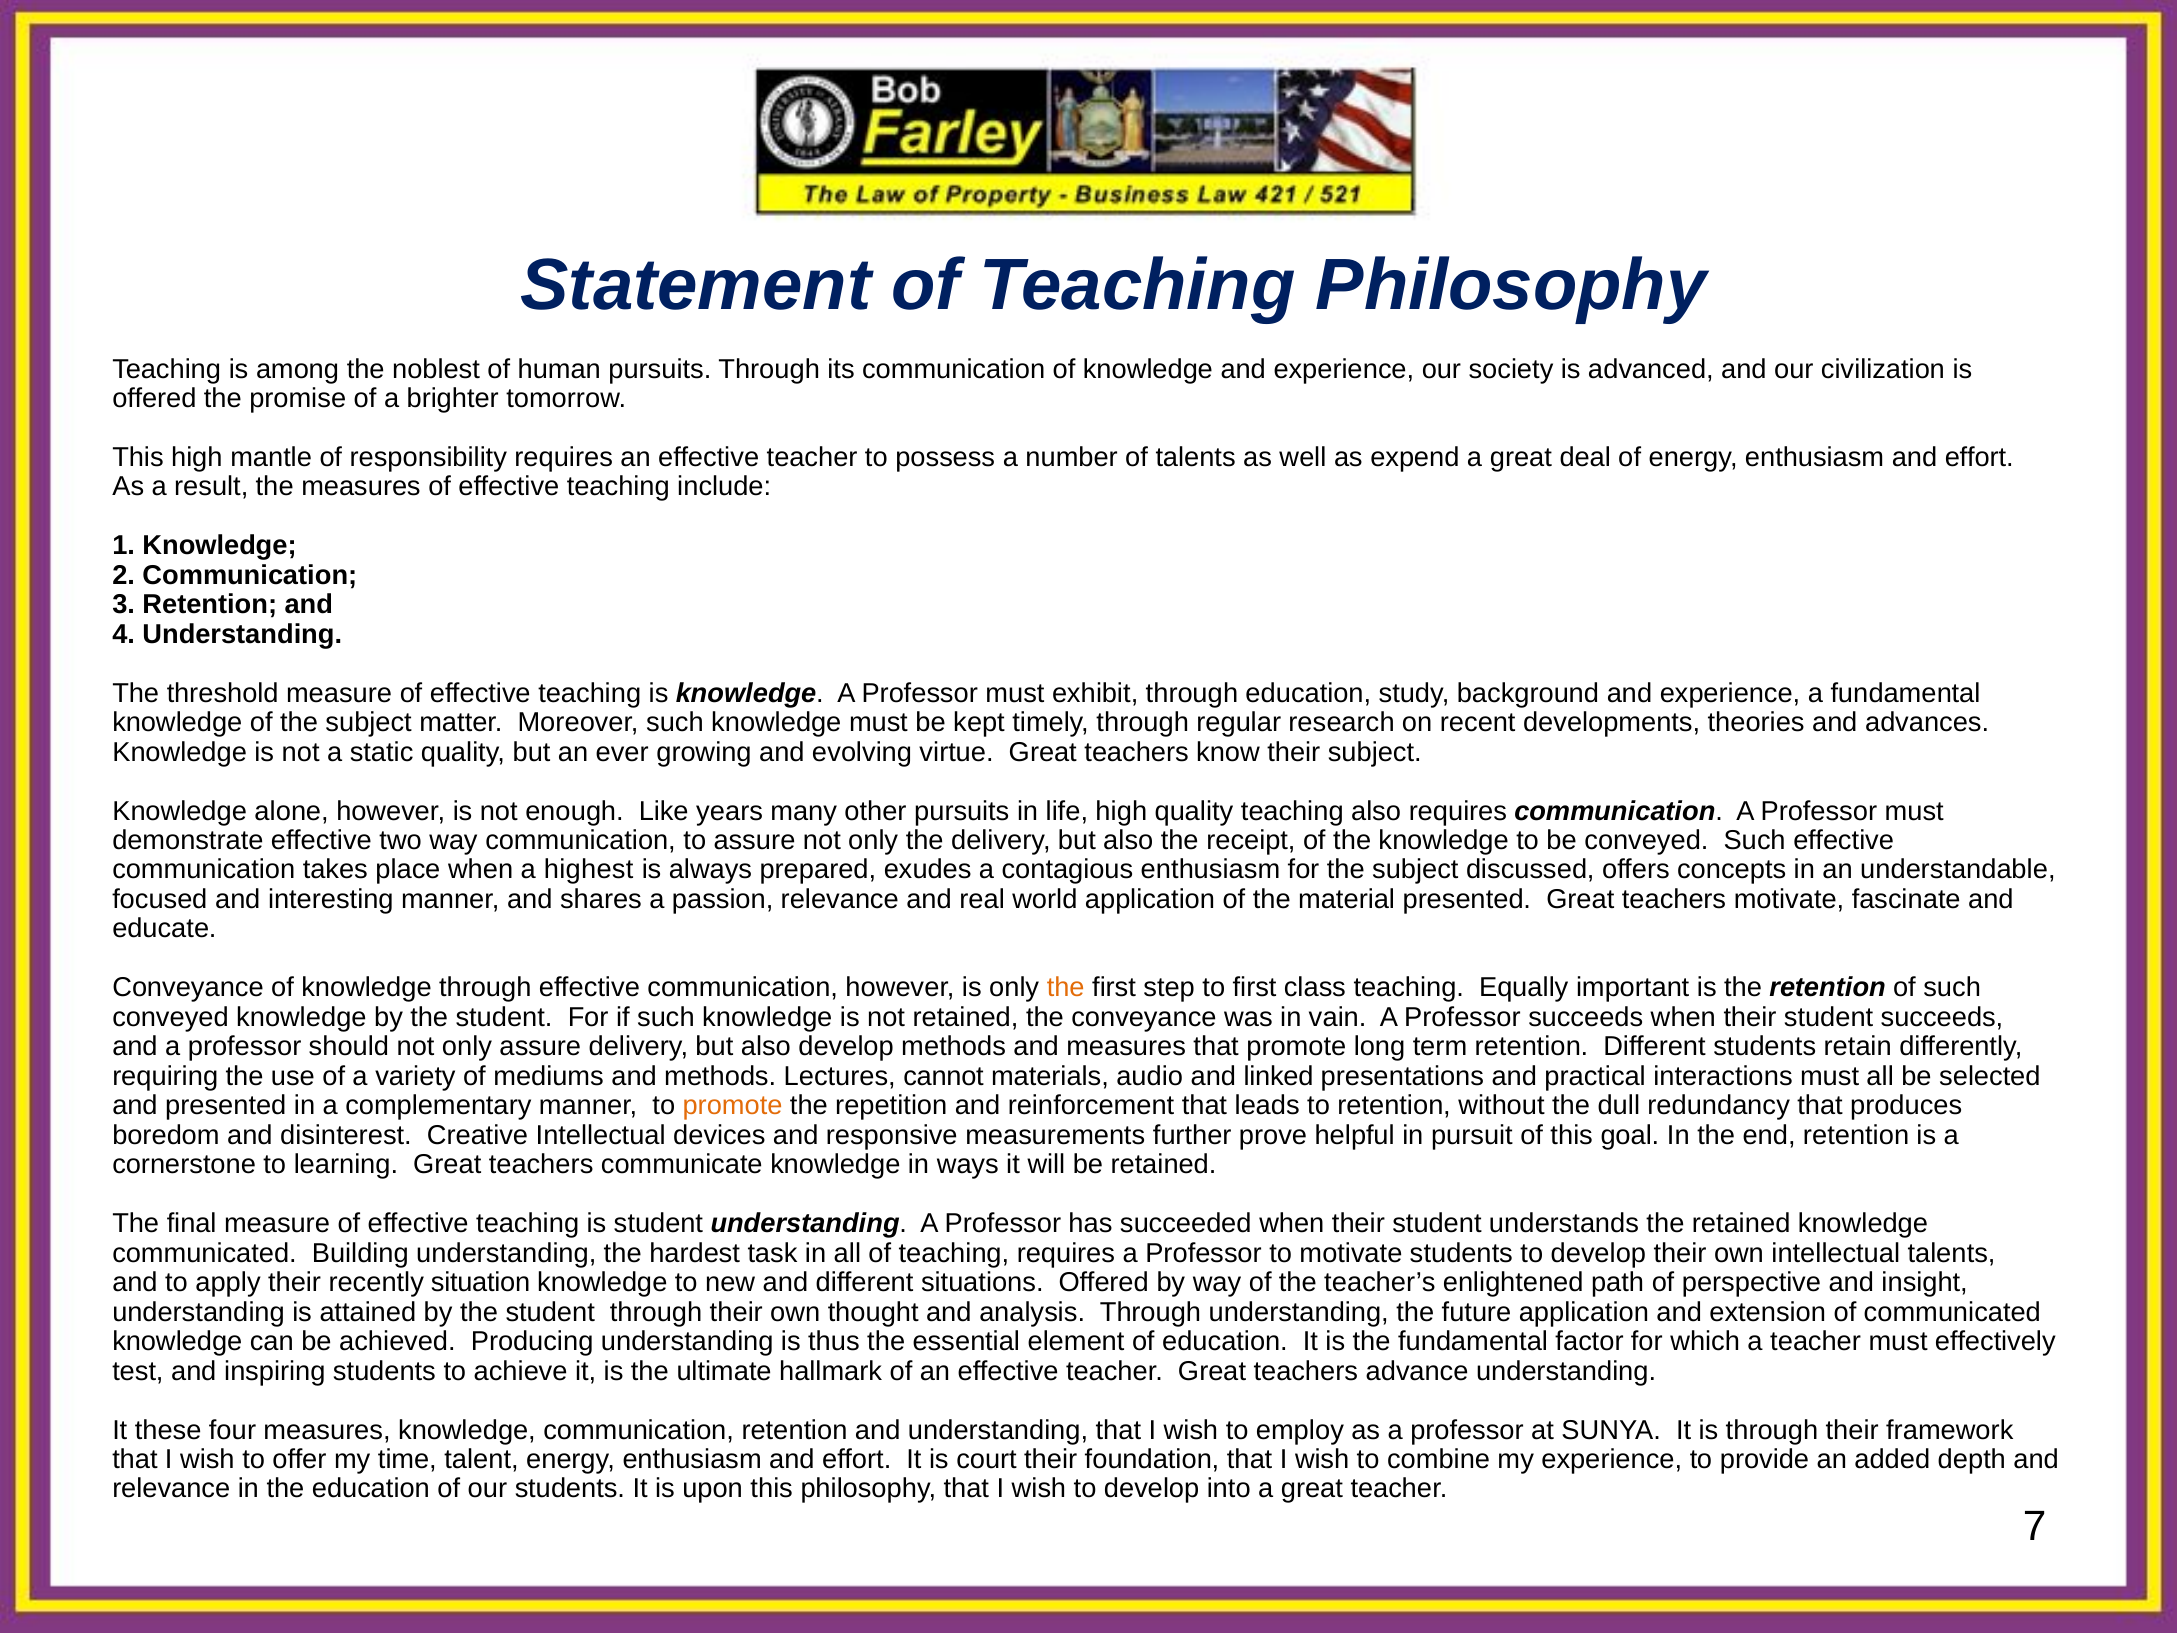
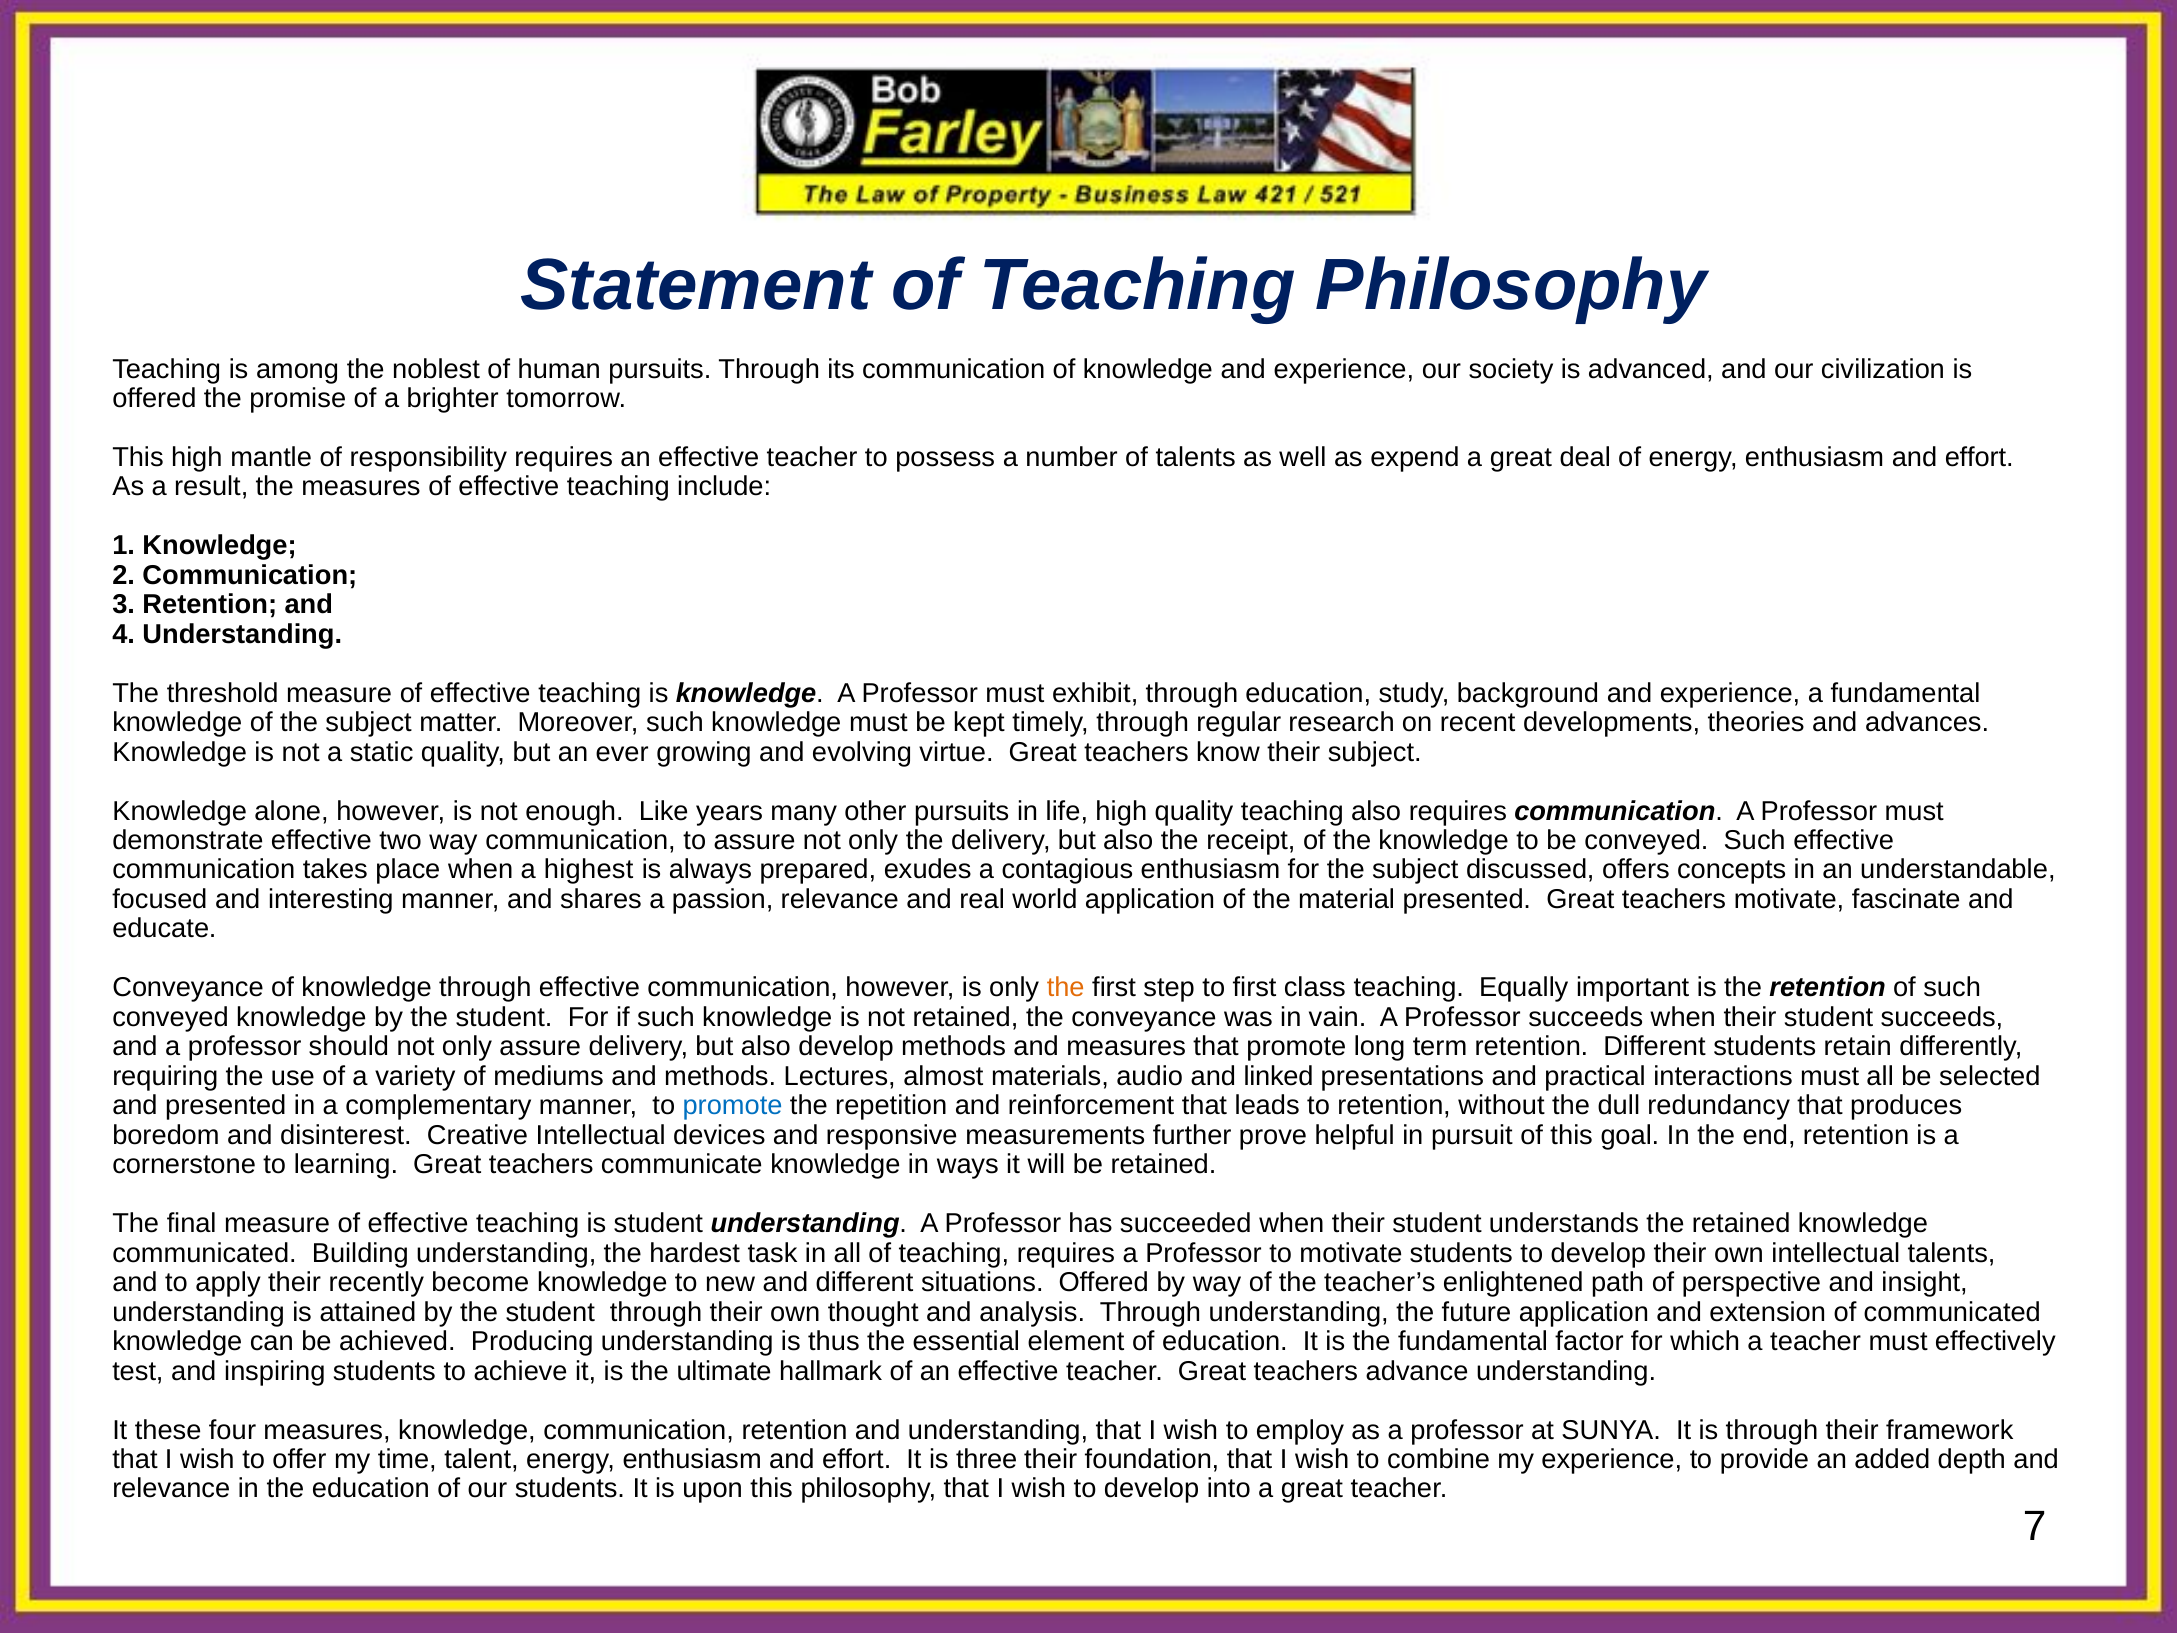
cannot: cannot -> almost
promote at (733, 1106) colour: orange -> blue
situation: situation -> become
court: court -> three
